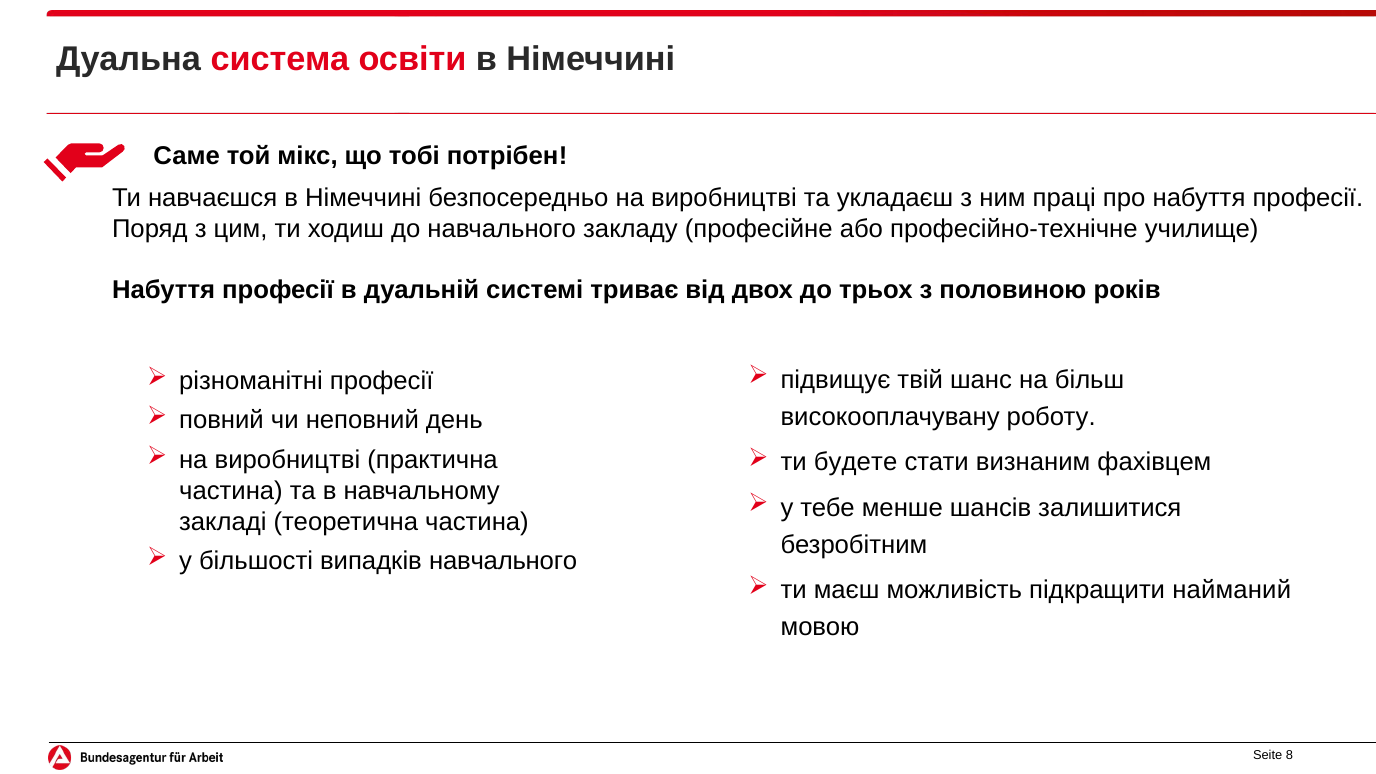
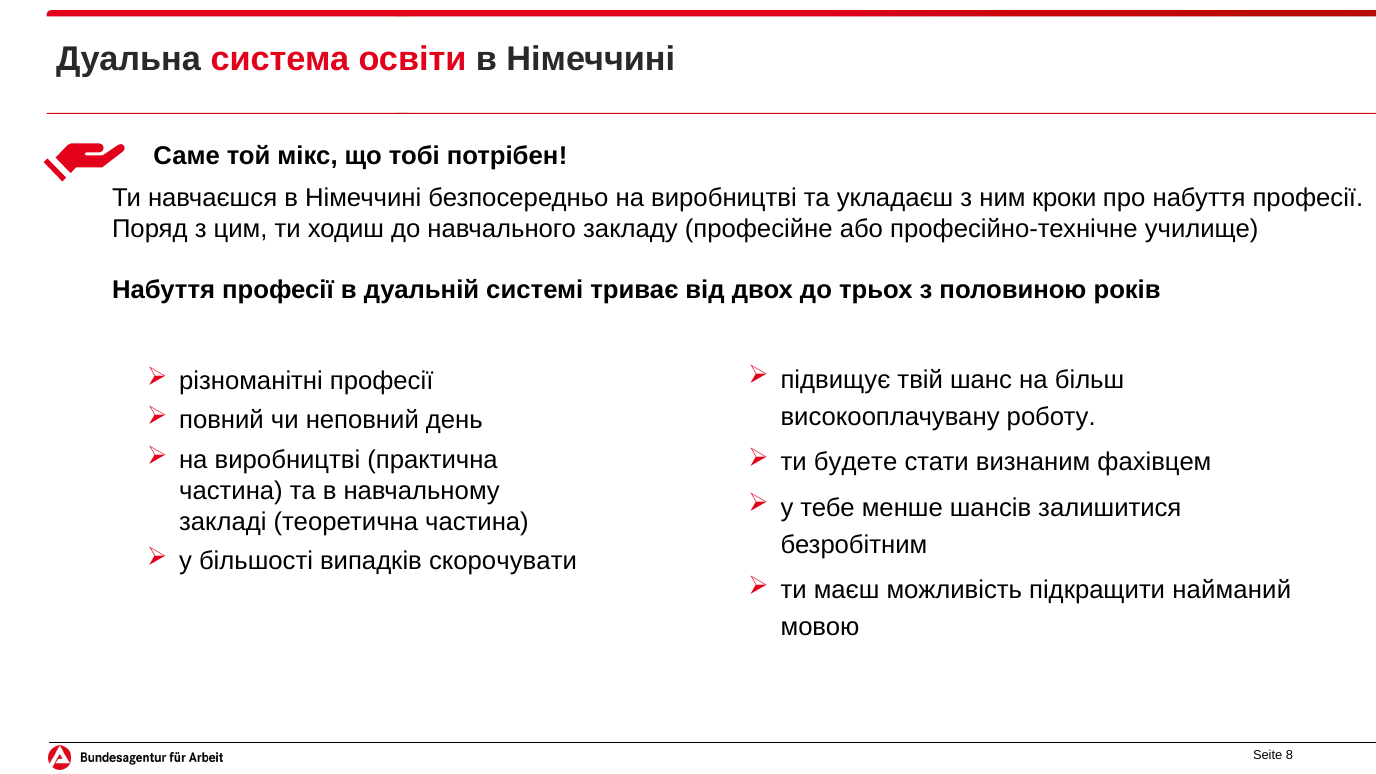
праці: праці -> кроки
випадків навчального: навчального -> скорочувати
